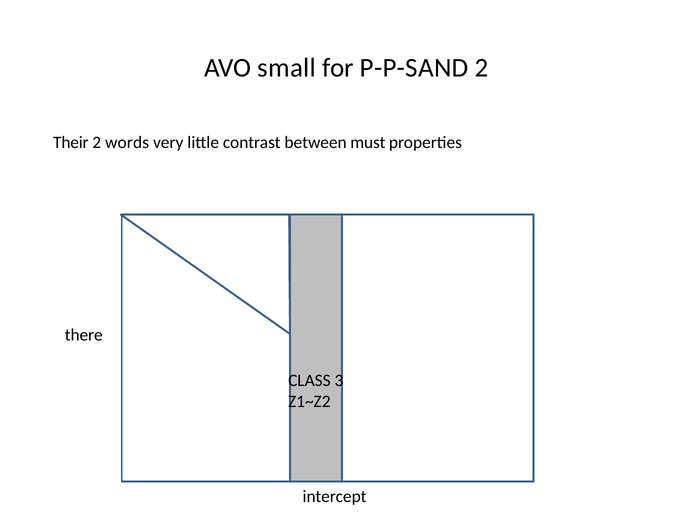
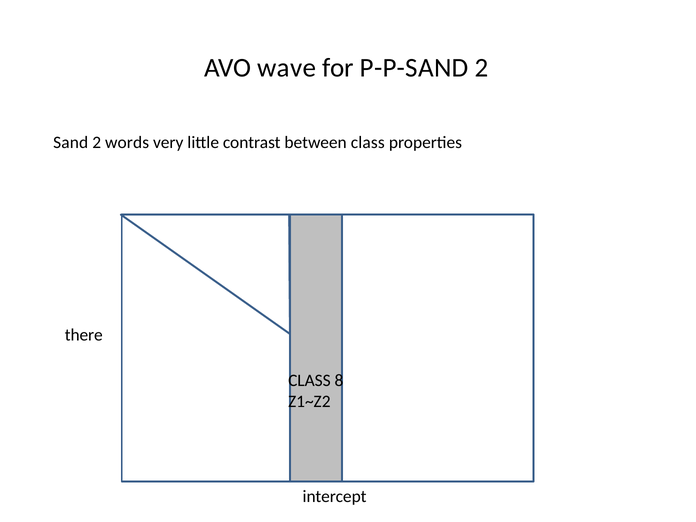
small: small -> wave
Their: Their -> Sand
between must: must -> class
3: 3 -> 8
